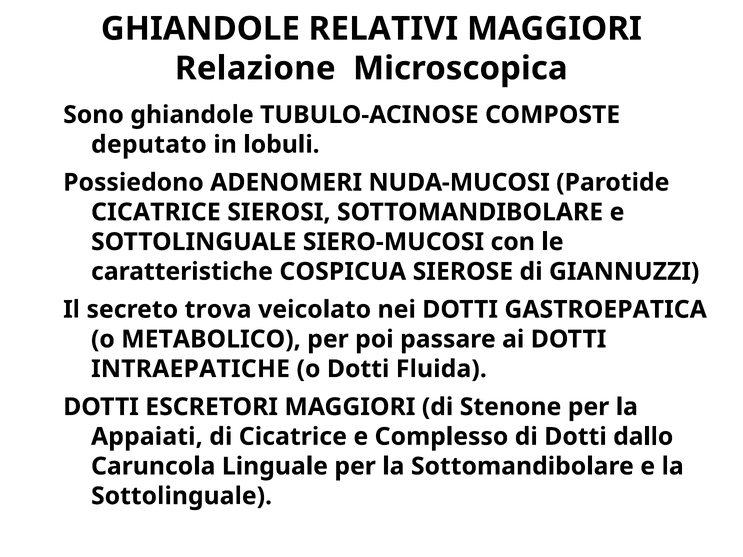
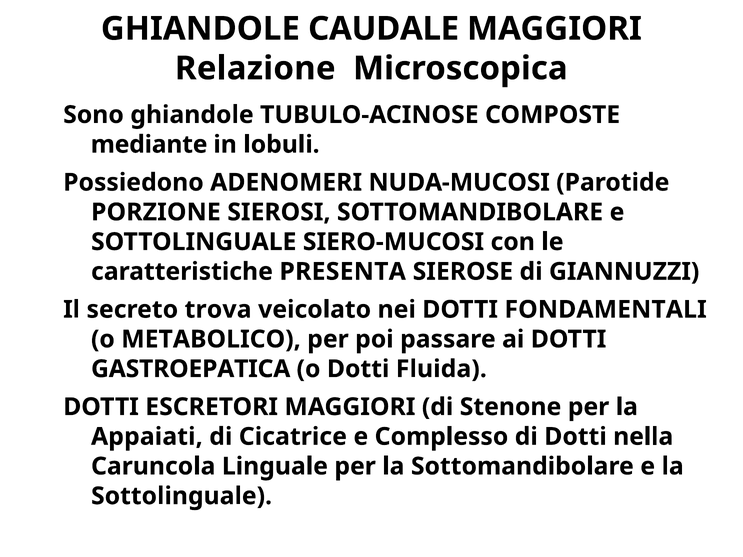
RELATIVI: RELATIVI -> CAUDALE
deputato: deputato -> mediante
CICATRICE at (156, 212): CICATRICE -> PORZIONE
COSPICUA: COSPICUA -> PRESENTA
GASTROEPATICA: GASTROEPATICA -> FONDAMENTALI
INTRAEPATICHE: INTRAEPATICHE -> GASTROEPATICA
dallo: dallo -> nella
